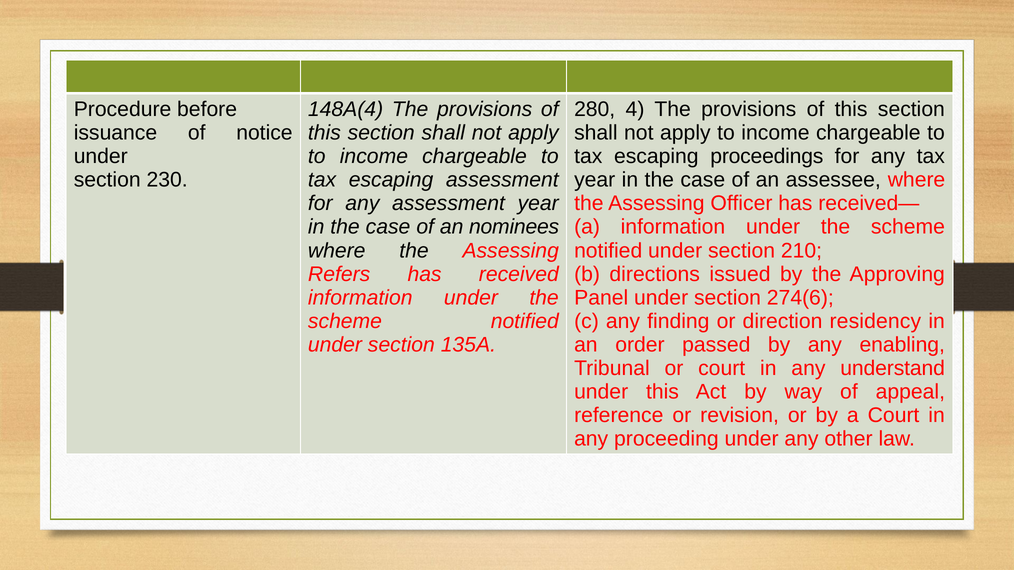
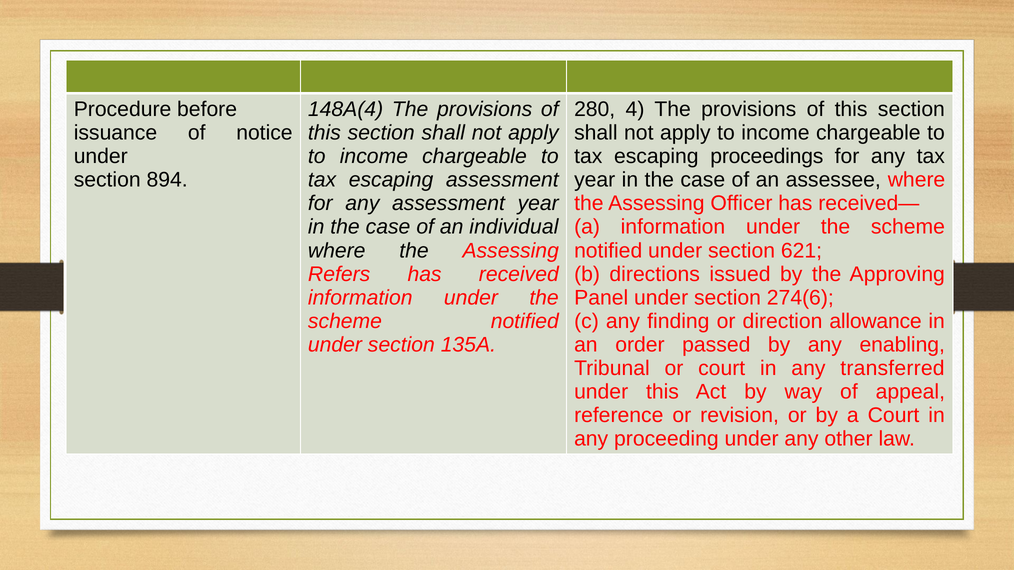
230: 230 -> 894
nominees: nominees -> individual
210: 210 -> 621
residency: residency -> allowance
understand: understand -> transferred
